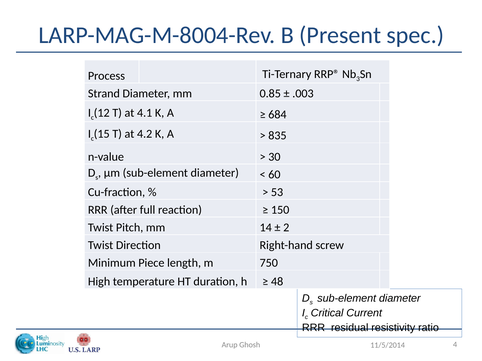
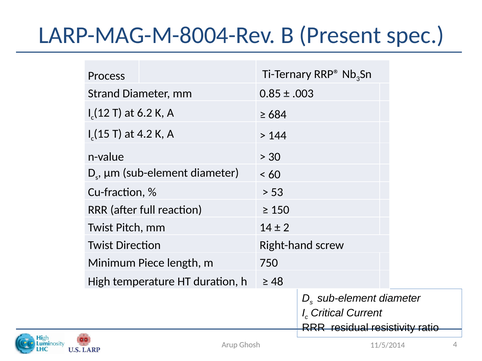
4.1: 4.1 -> 6.2
835: 835 -> 144
